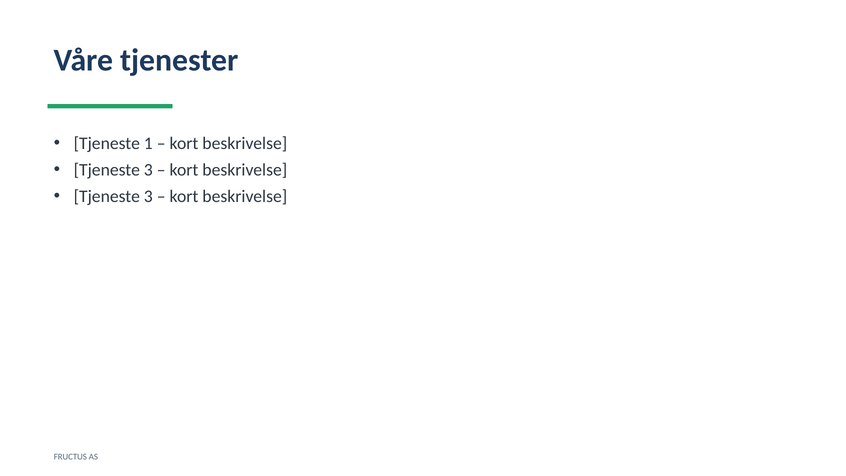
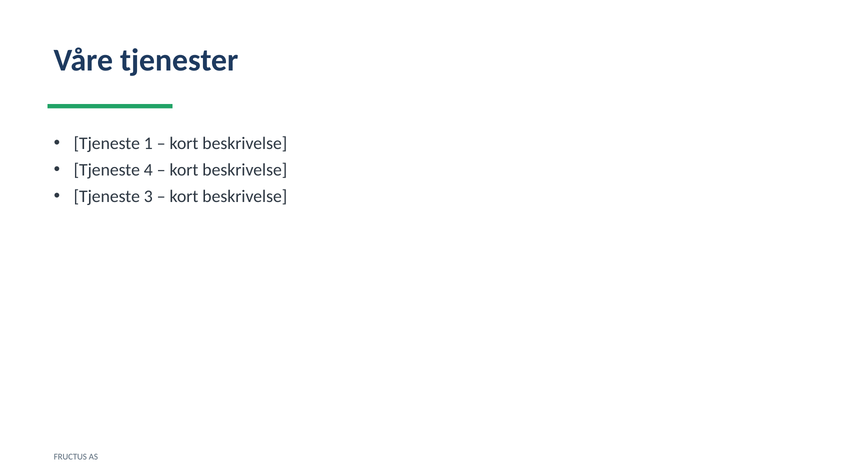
3 at (148, 170): 3 -> 4
